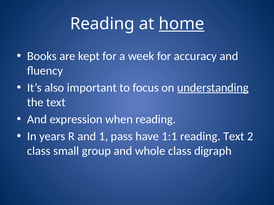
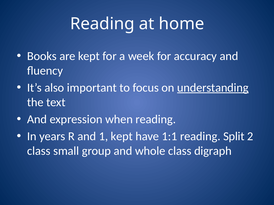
home underline: present -> none
1 pass: pass -> kept
reading Text: Text -> Split
